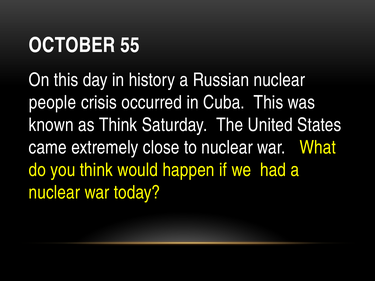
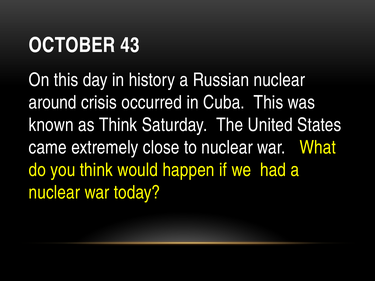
55: 55 -> 43
people: people -> around
